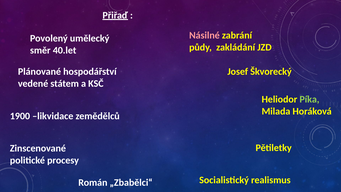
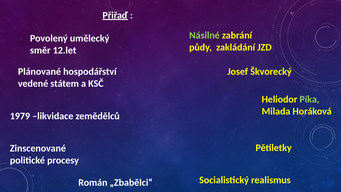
Násilné colour: pink -> light green
40.let: 40.let -> 12.let
1900: 1900 -> 1979
